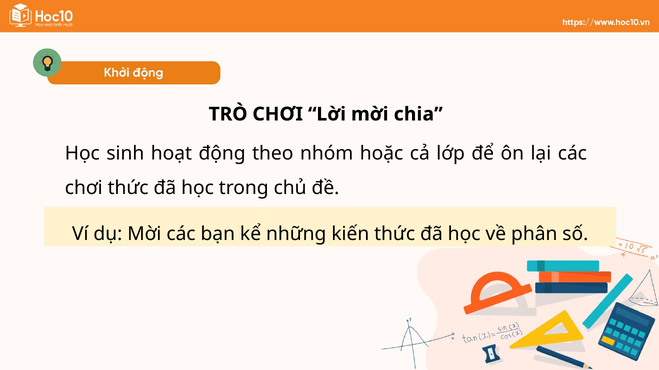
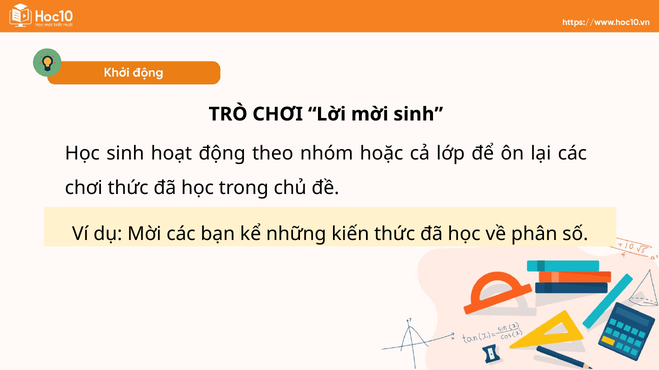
mời chia: chia -> sinh
